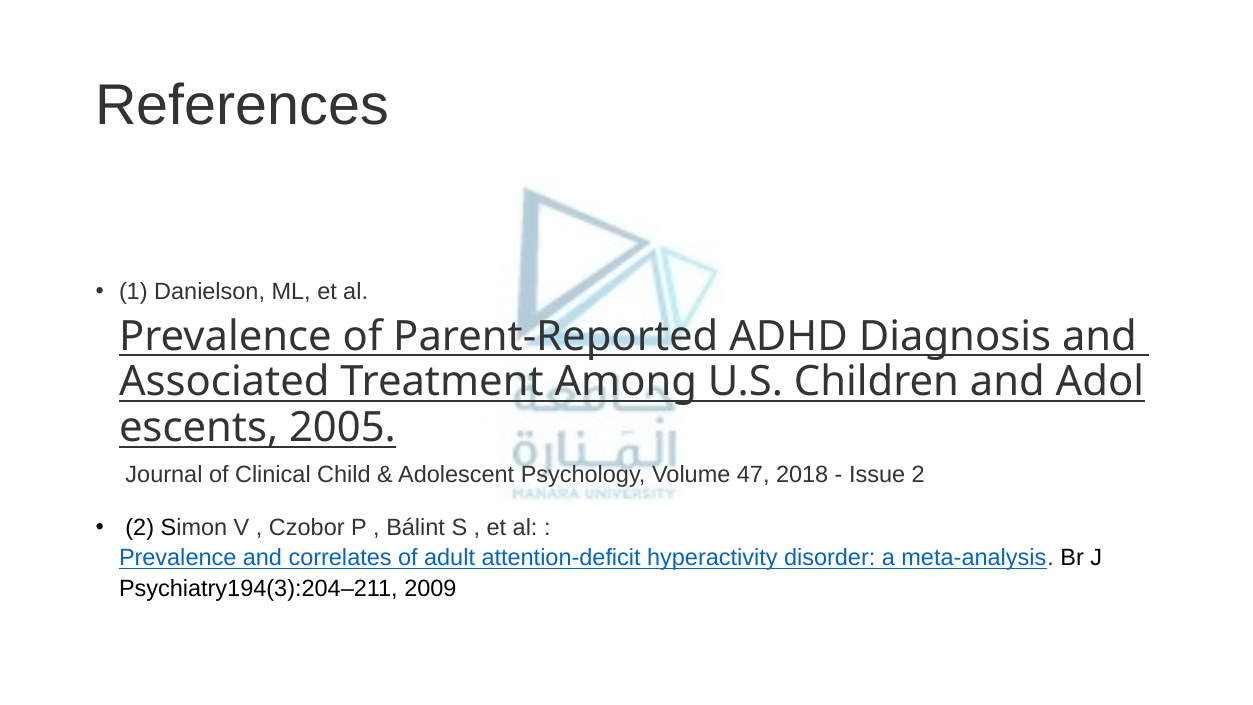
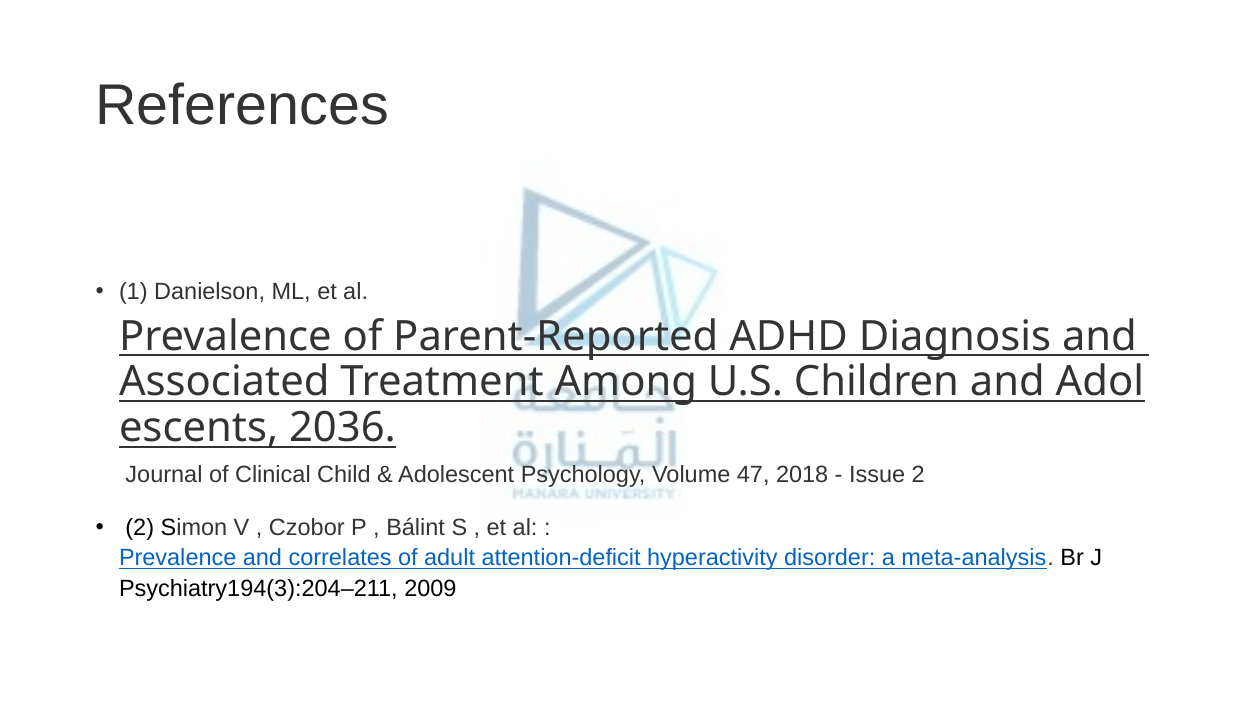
2005: 2005 -> 2036
